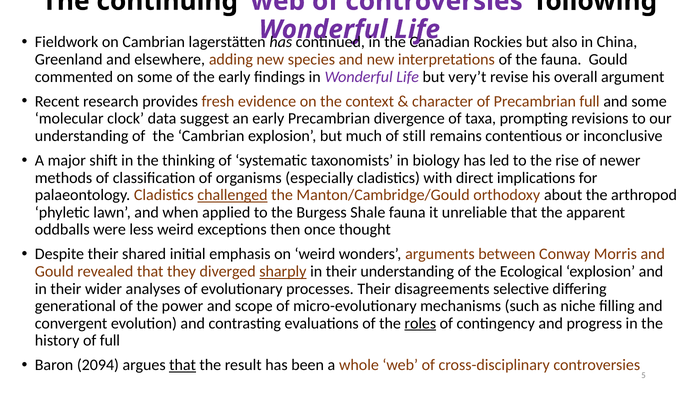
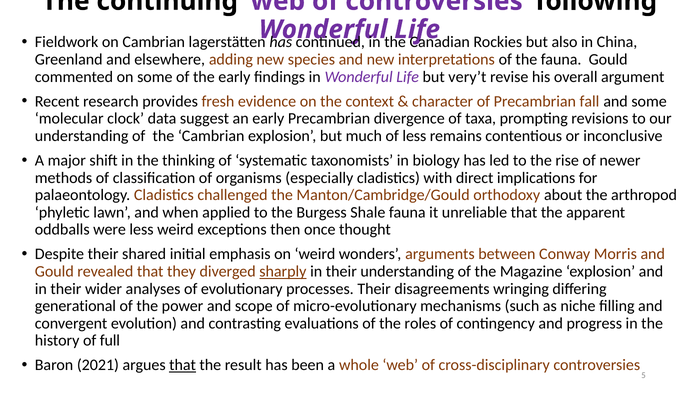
Precambrian full: full -> fall
of still: still -> less
challenged underline: present -> none
Ecological: Ecological -> Magazine
selective: selective -> wringing
roles underline: present -> none
2094: 2094 -> 2021
